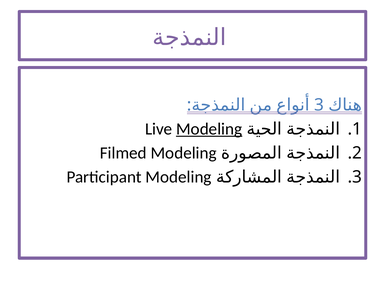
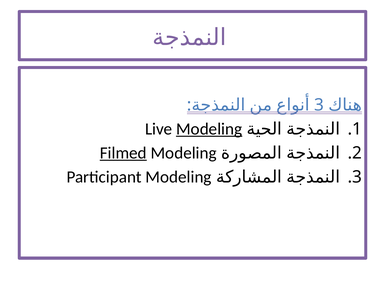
Filmed underline: none -> present
